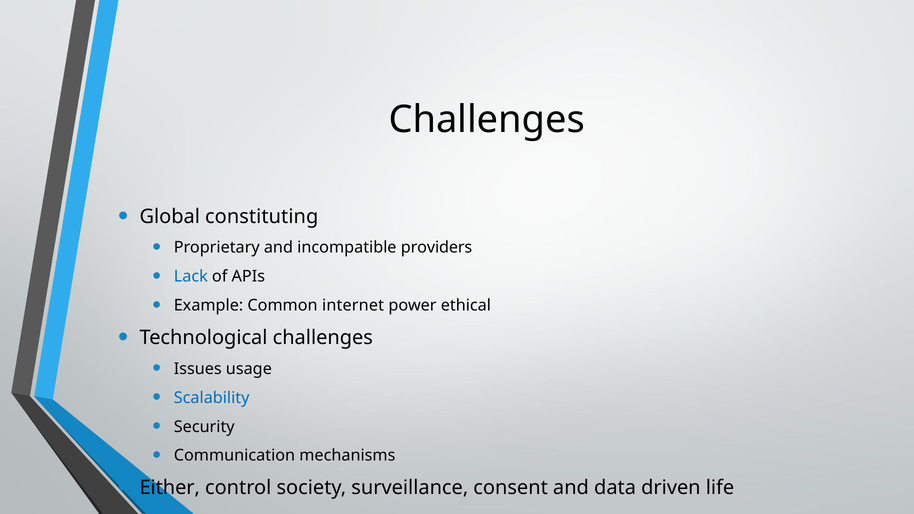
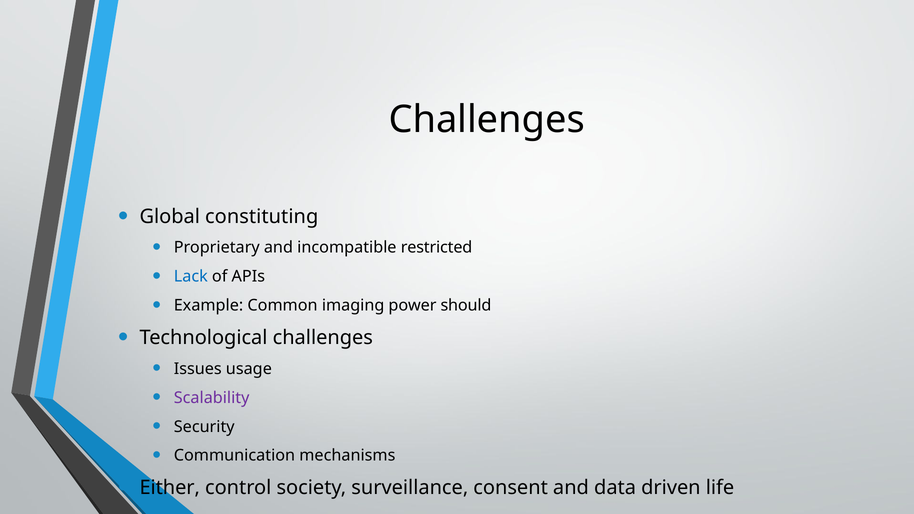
providers: providers -> restricted
internet: internet -> imaging
ethical: ethical -> should
Scalability colour: blue -> purple
